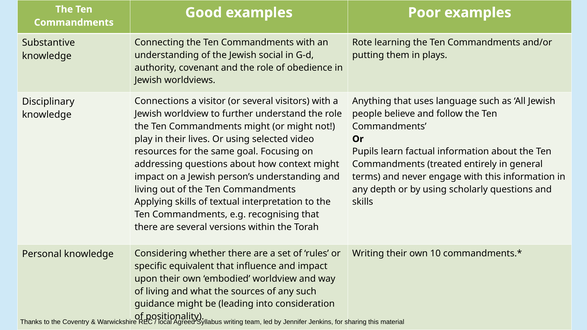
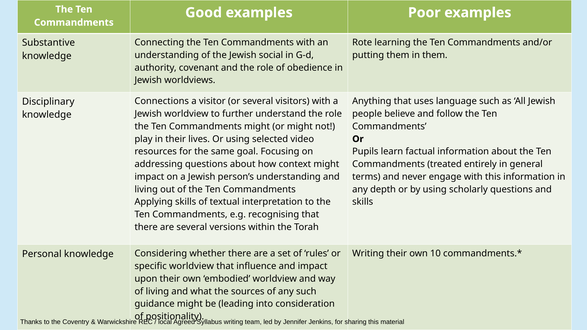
in plays: plays -> them
specific equivalent: equivalent -> worldview
